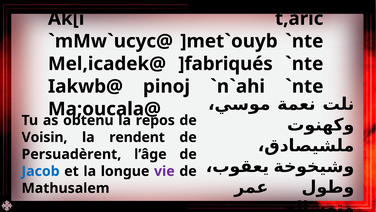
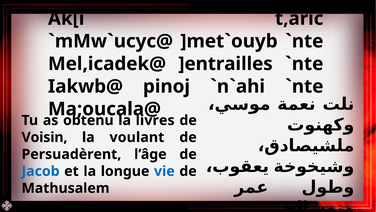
]fabriqués: ]fabriqués -> ]entrailles
repos: repos -> livres
rendent: rendent -> voulant
vie colour: purple -> blue
